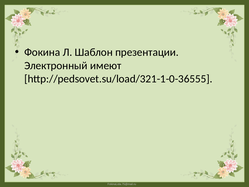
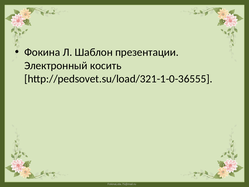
имеют: имеют -> косить
